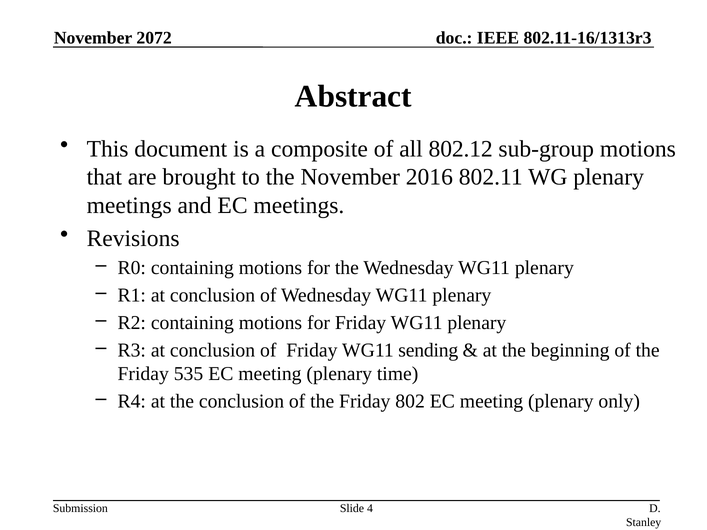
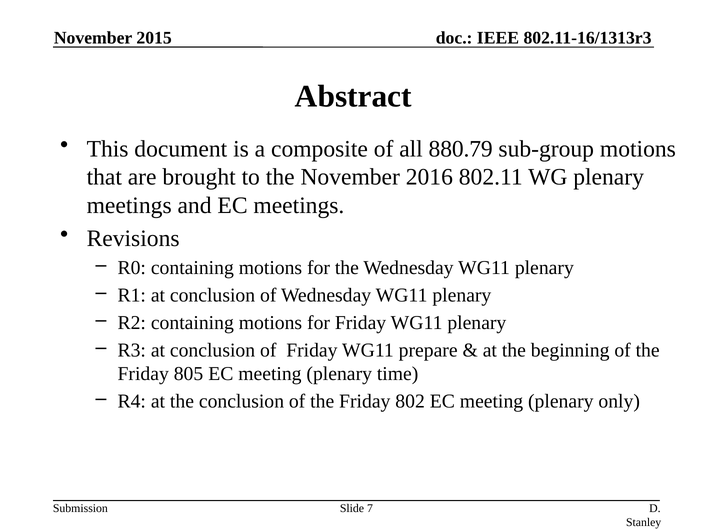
2072: 2072 -> 2015
802.12: 802.12 -> 880.79
sending: sending -> prepare
535: 535 -> 805
4: 4 -> 7
